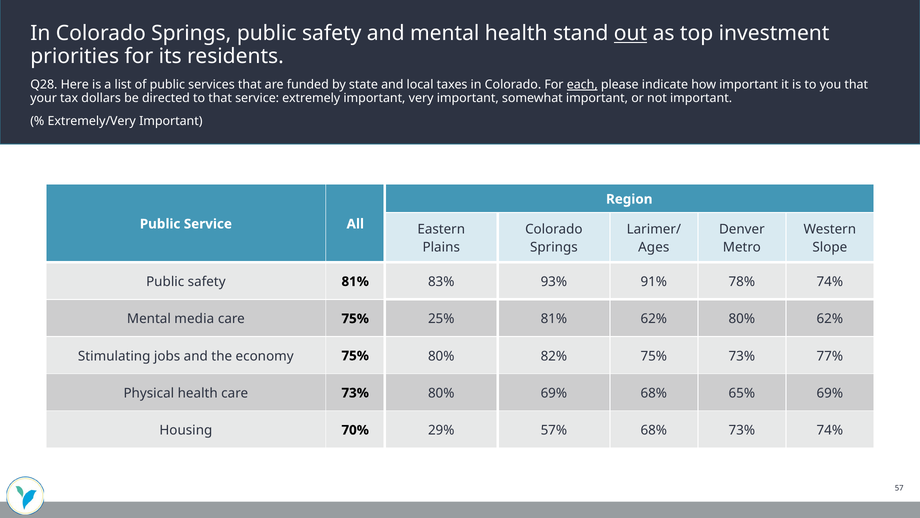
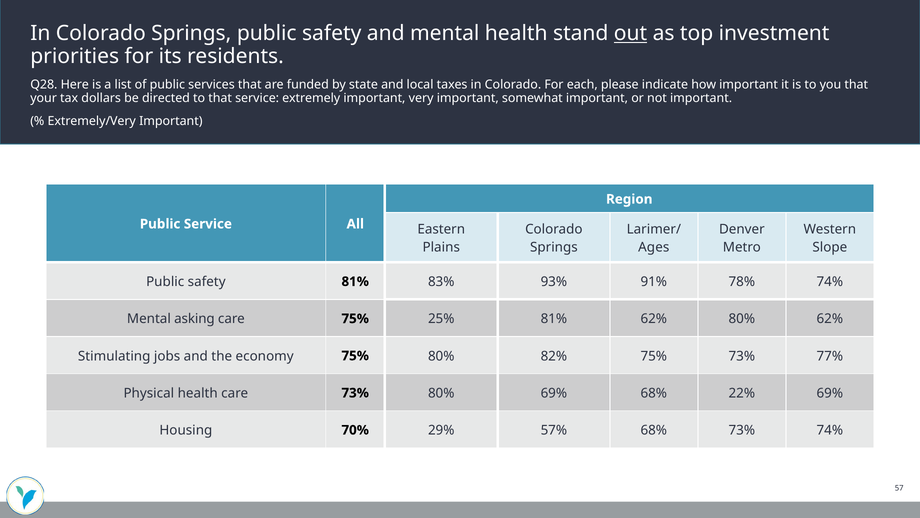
each underline: present -> none
media: media -> asking
65%: 65% -> 22%
